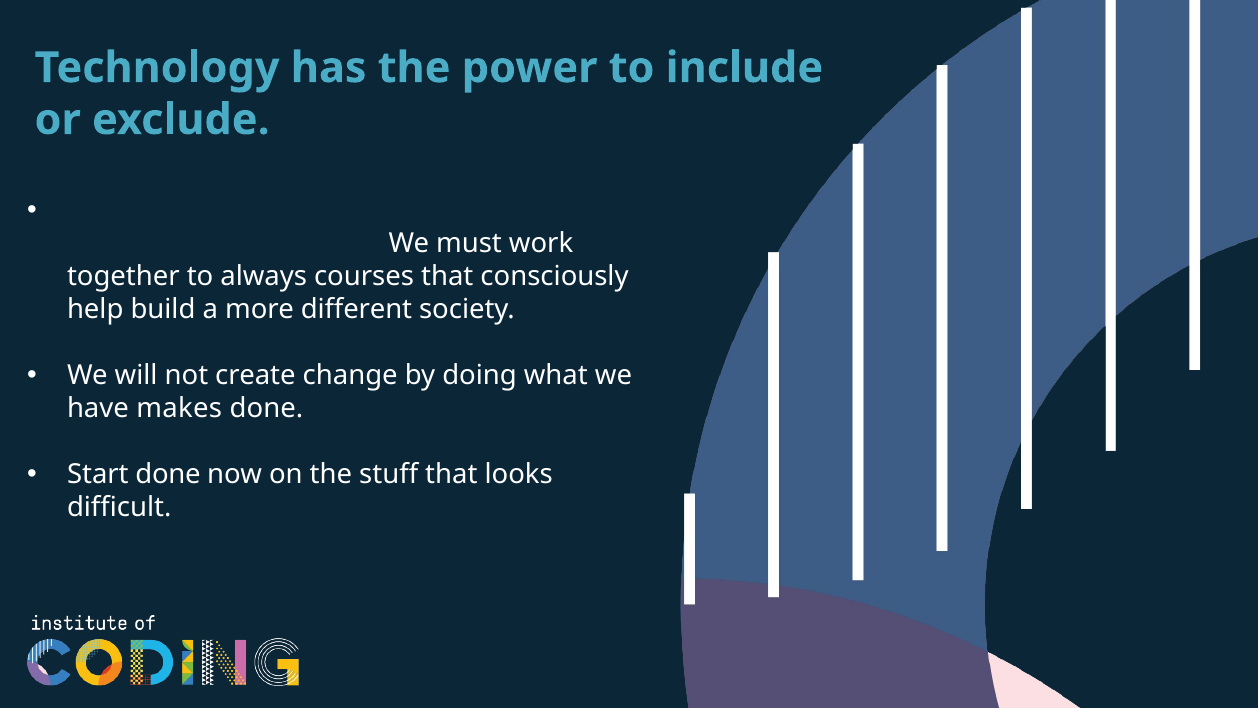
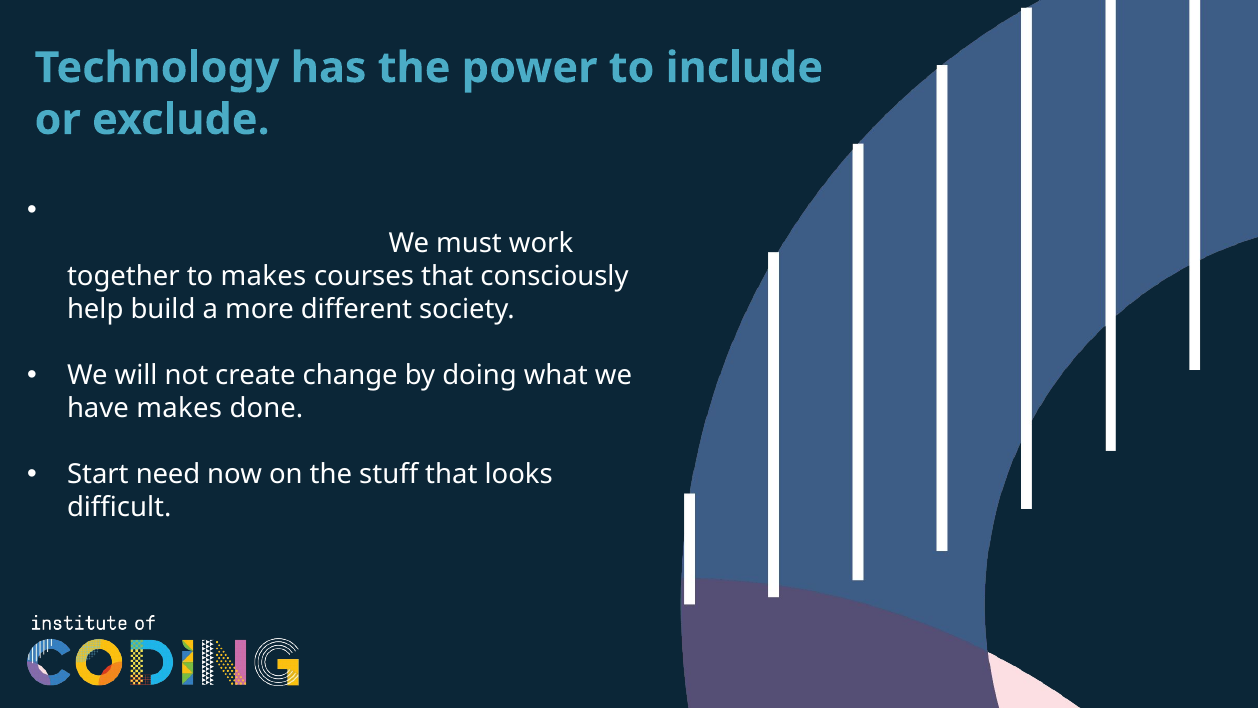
to always: always -> makes
Start done: done -> need
